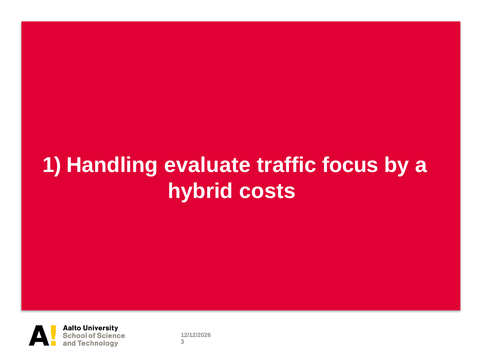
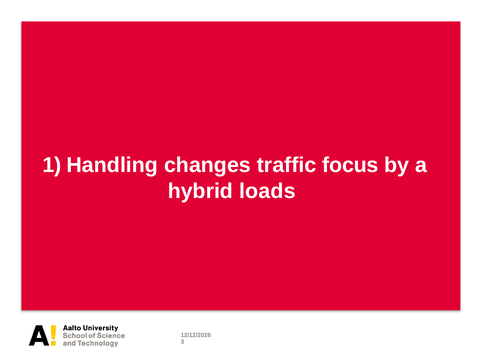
evaluate: evaluate -> changes
costs: costs -> loads
